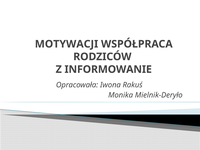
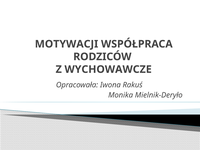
INFORMOWANIE: INFORMOWANIE -> WYCHOWAWCZE
